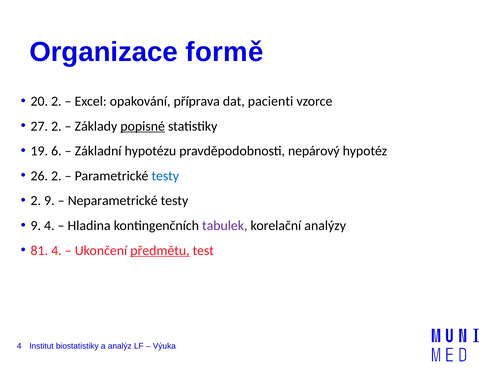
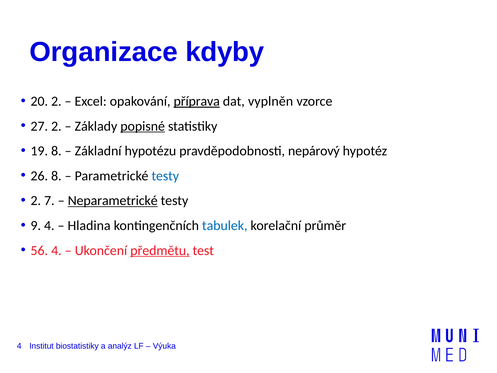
formě: formě -> kdyby
příprava underline: none -> present
pacienti: pacienti -> vyplněn
19 6: 6 -> 8
26 2: 2 -> 8
2 9: 9 -> 7
Neparametrické underline: none -> present
tabulek colour: purple -> blue
analýzy: analýzy -> průměr
81: 81 -> 56
